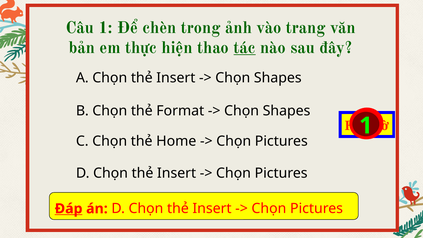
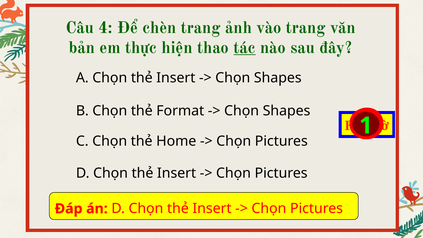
Câu 1: 1 -> 4
chèn trong: trong -> trang
Đáp underline: present -> none
